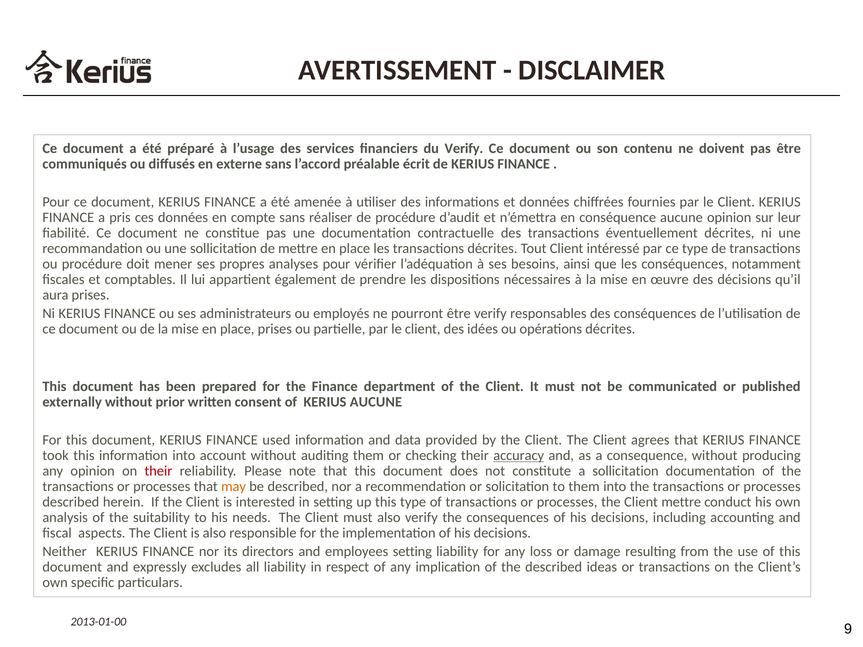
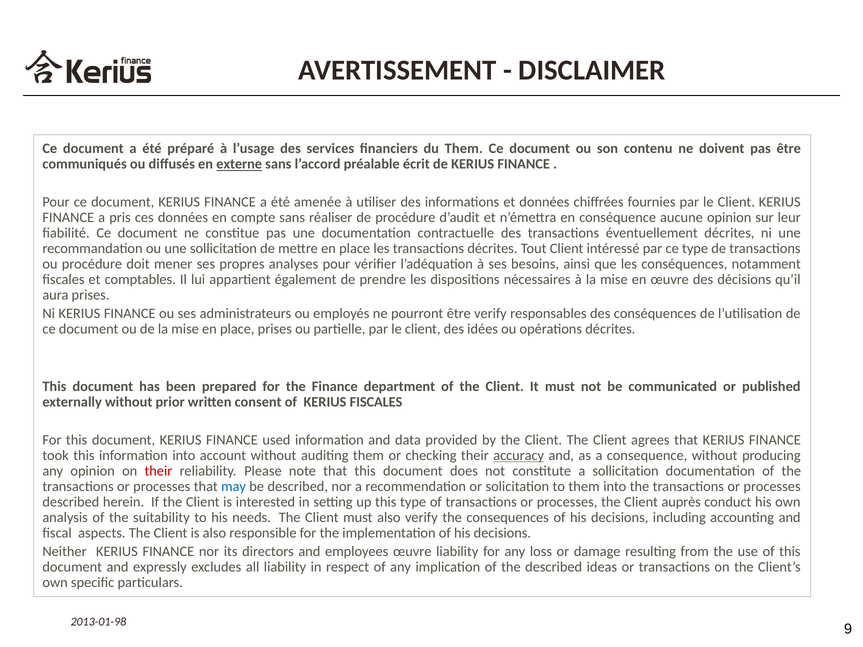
du Verify: Verify -> Them
externe underline: none -> present
KERIUS AUCUNE: AUCUNE -> FISCALES
may colour: orange -> blue
Client mettre: mettre -> auprès
employees setting: setting -> œuvre
2013-01-00: 2013-01-00 -> 2013-01-98
